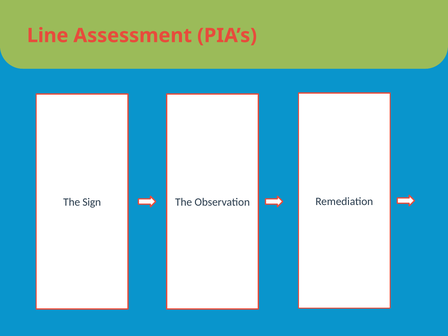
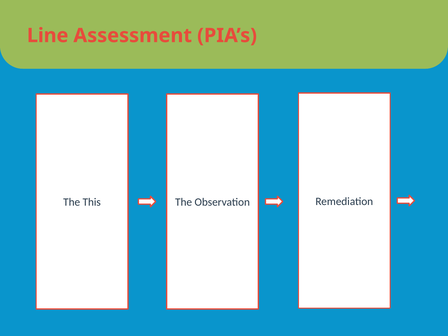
Sign: Sign -> This
